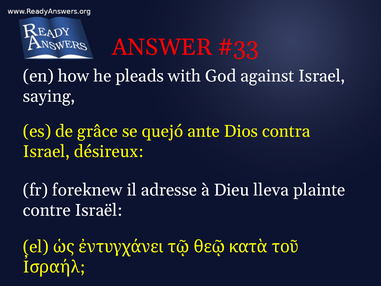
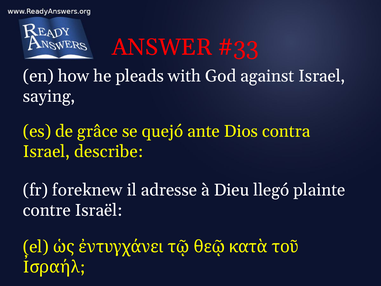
désireux: désireux -> describe
lleva: lleva -> llegó
